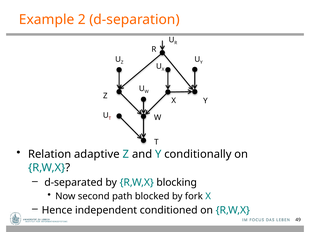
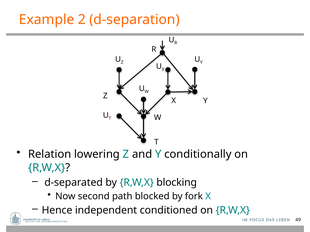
adaptive: adaptive -> lowering
